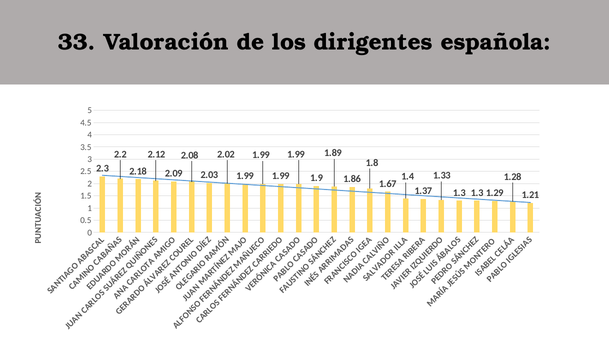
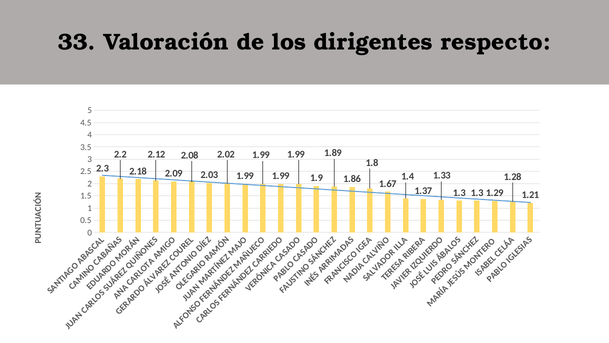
española: española -> respecto
